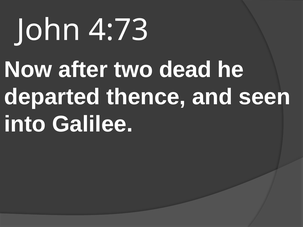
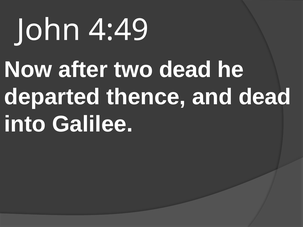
4:73: 4:73 -> 4:49
and seen: seen -> dead
